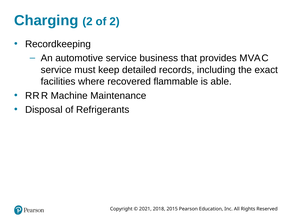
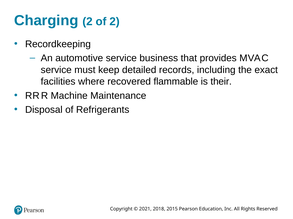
able: able -> their
